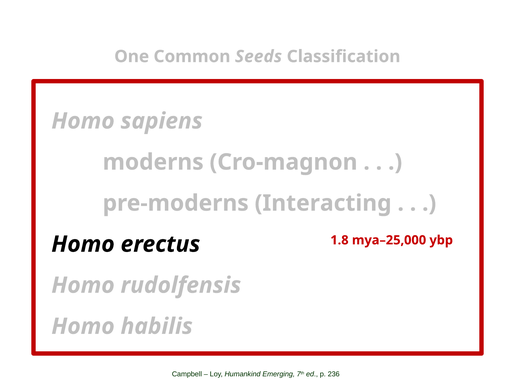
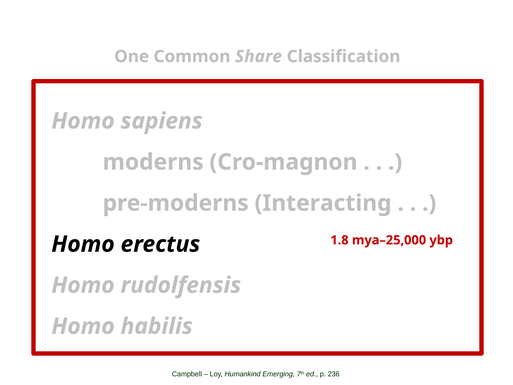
Seeds: Seeds -> Share
